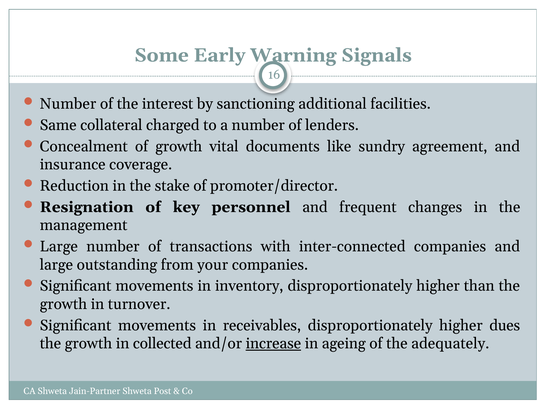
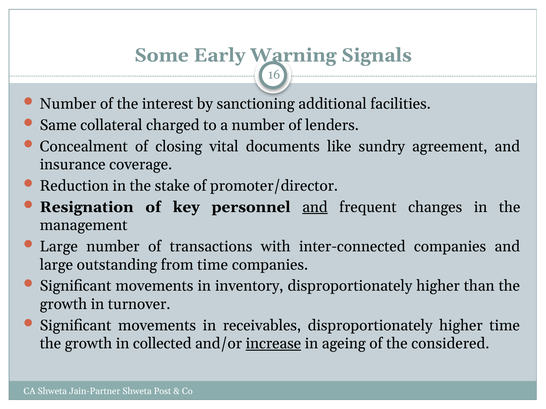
of growth: growth -> closing
and at (315, 207) underline: none -> present
from your: your -> time
higher dues: dues -> time
adequately: adequately -> considered
